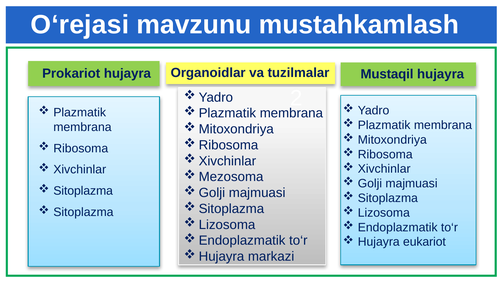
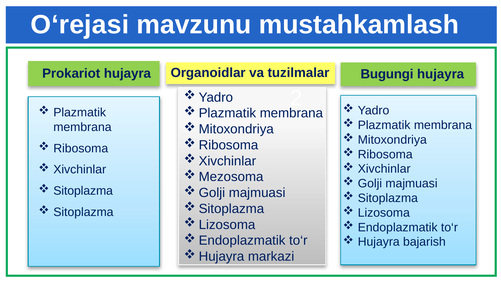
Mustaqil: Mustaqil -> Bugungi
eukariot: eukariot -> bajarish
